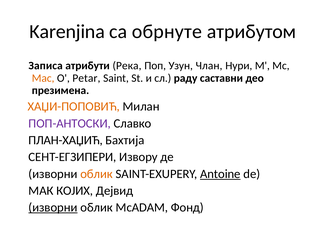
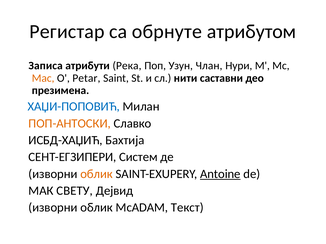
Karenjina: Karenjina -> Регистар
раду: раду -> нити
ХАЏИ-ПОПОВИЋ colour: orange -> blue
ПОП-АНТОСКИ colour: purple -> orange
ПЛАН-ХАЏИЋ: ПЛАН-ХАЏИЋ -> ИСБД-ХАЏИЋ
Извору: Извору -> Систем
КОЈИХ: КОЈИХ -> СВЕТУ
изворни at (53, 208) underline: present -> none
Фонд: Фонд -> Текст
